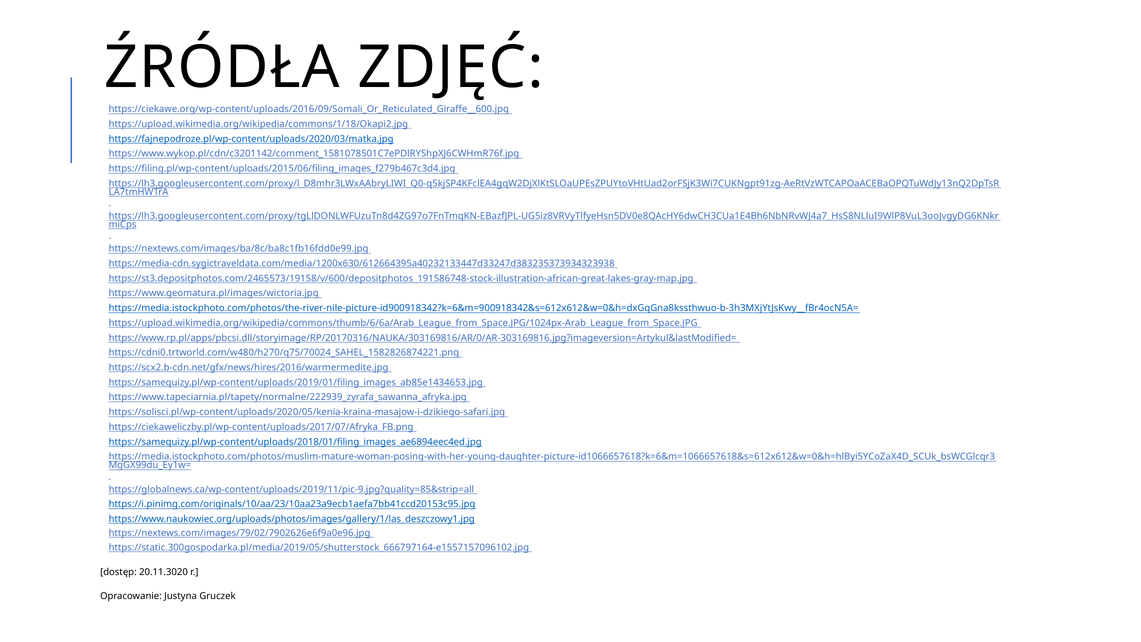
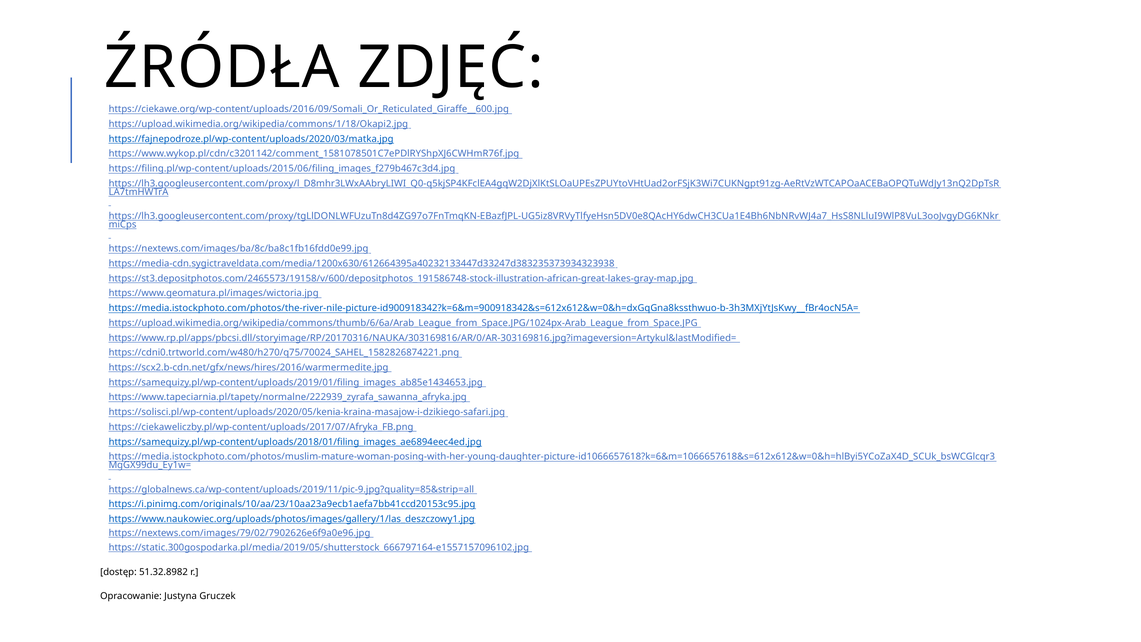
20.11.3020: 20.11.3020 -> 51.32.8982
